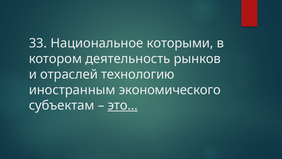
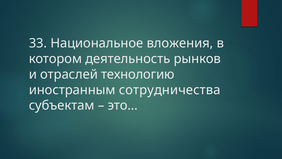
которыми: которыми -> вложения
экономического: экономического -> сотрудничества
это… underline: present -> none
